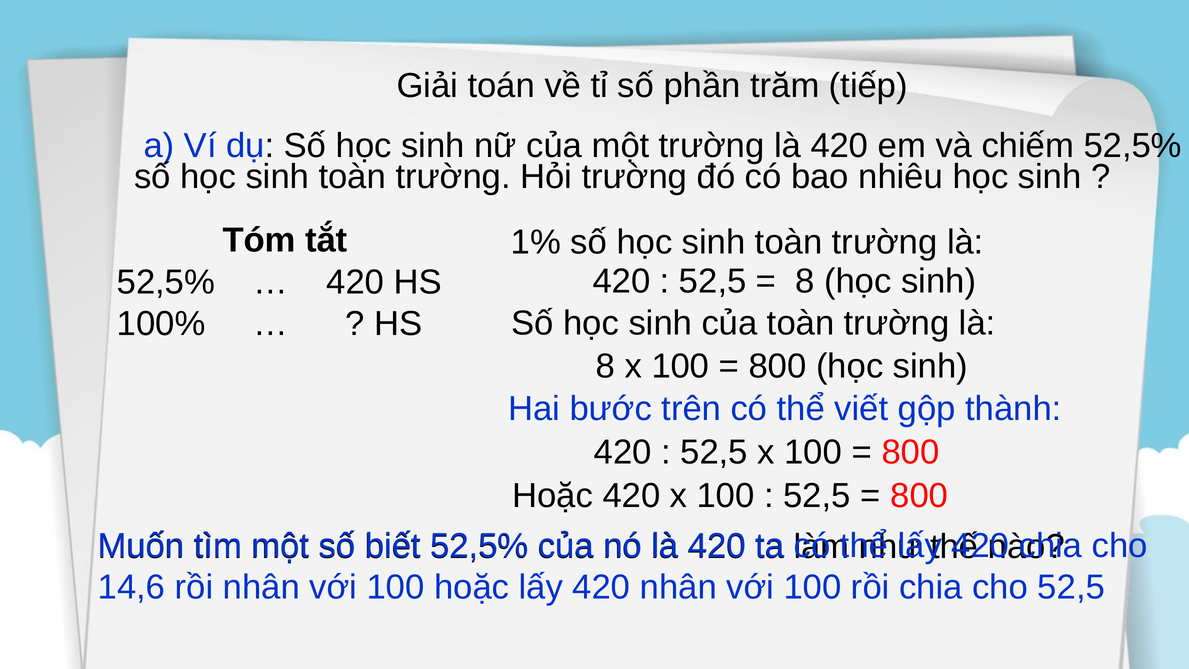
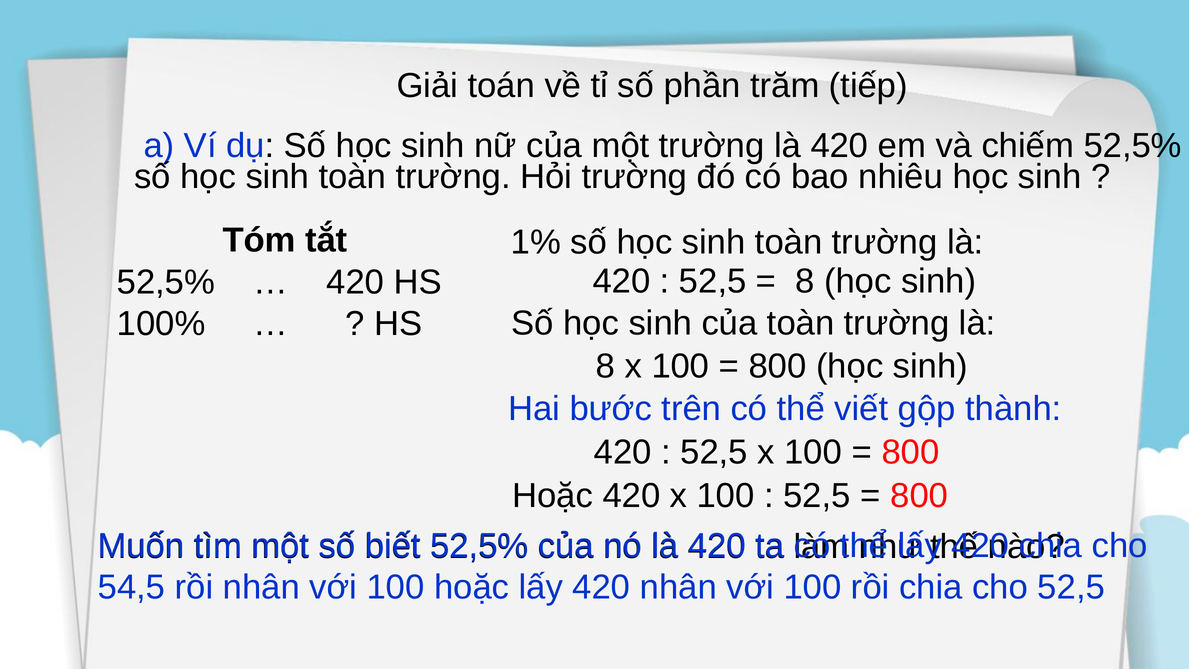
14,6: 14,6 -> 54,5
